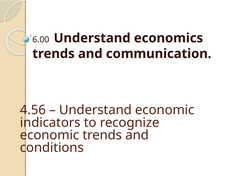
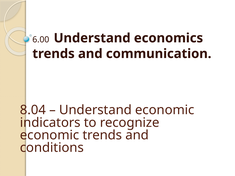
4.56: 4.56 -> 8.04
